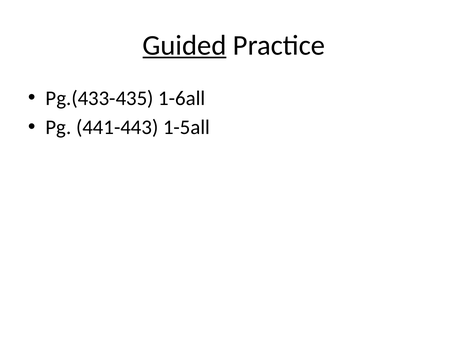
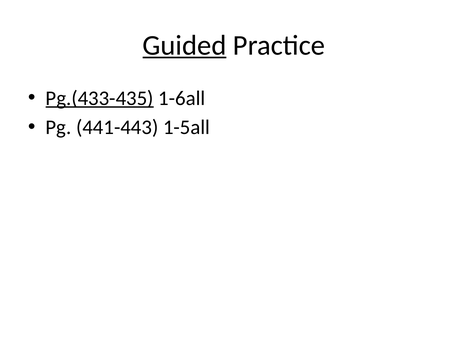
Pg.(433-435 underline: none -> present
